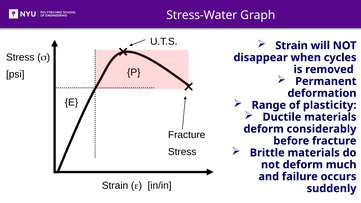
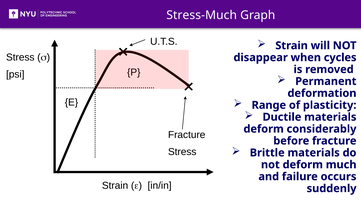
Stress-Water: Stress-Water -> Stress-Much
